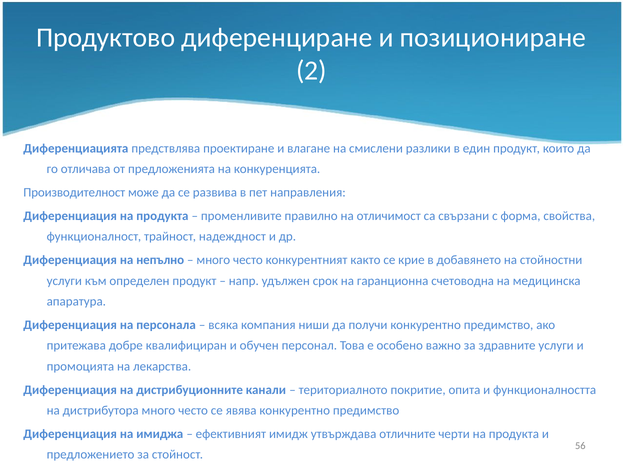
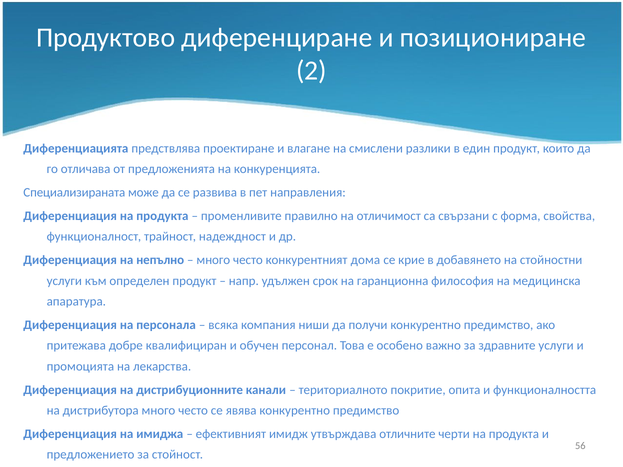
Производителност: Производителност -> Специализираната
както: както -> дома
счетоводна: счетоводна -> философия
